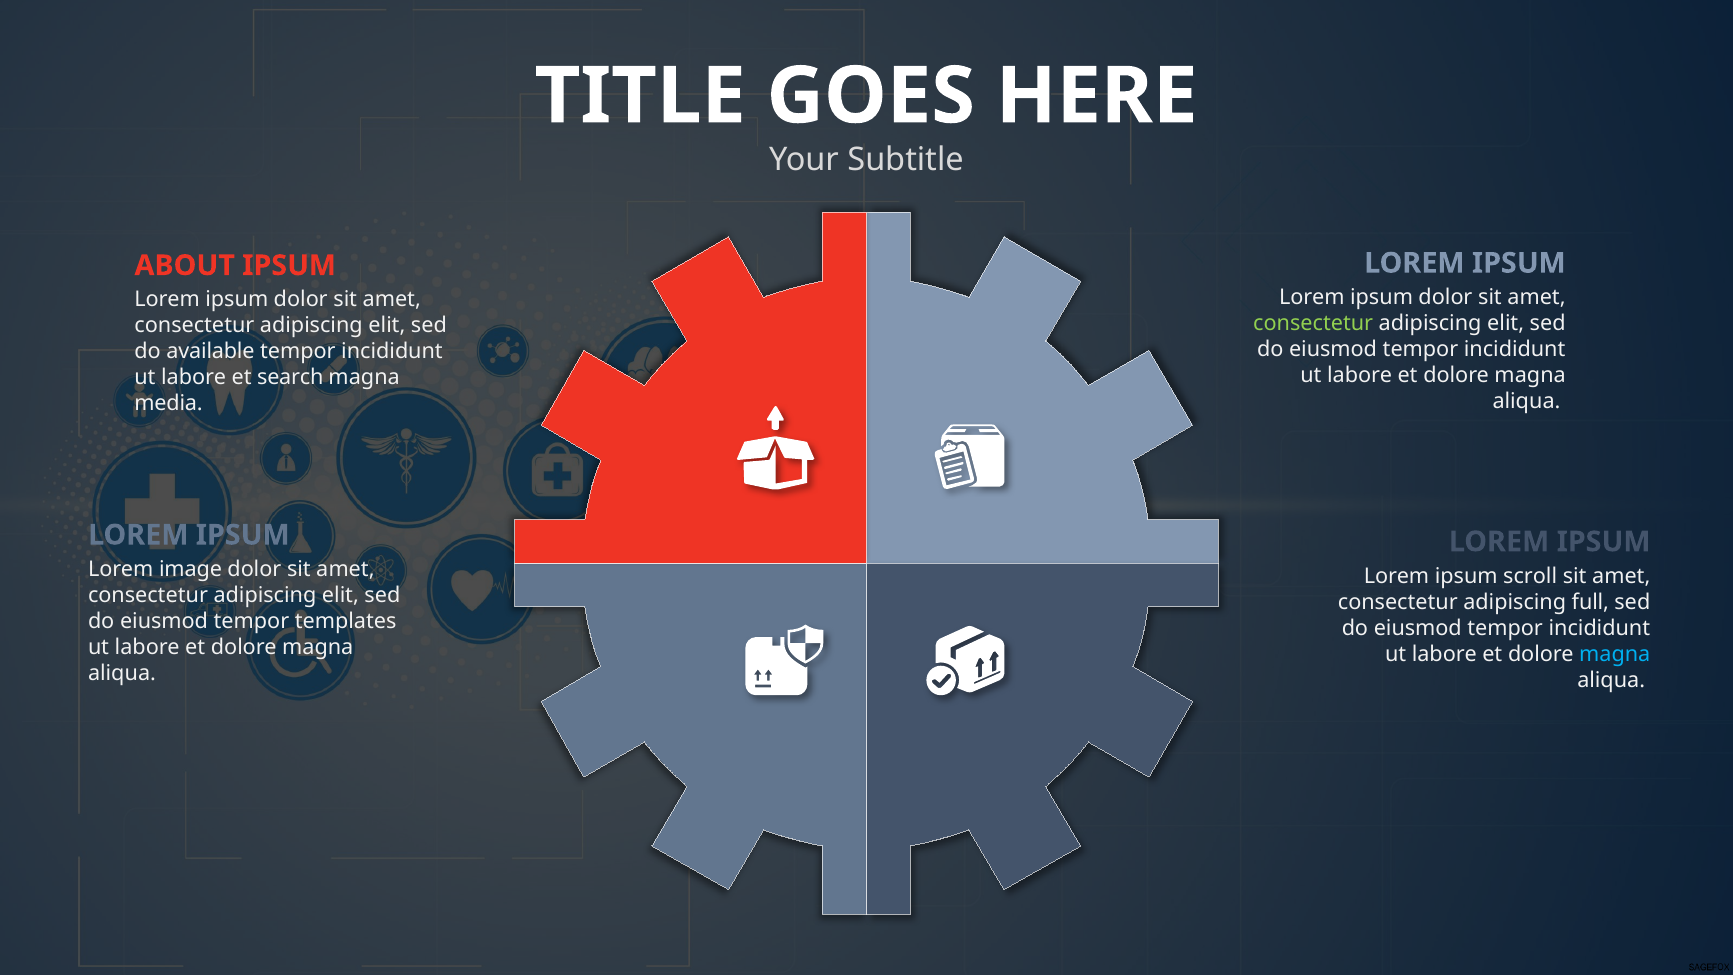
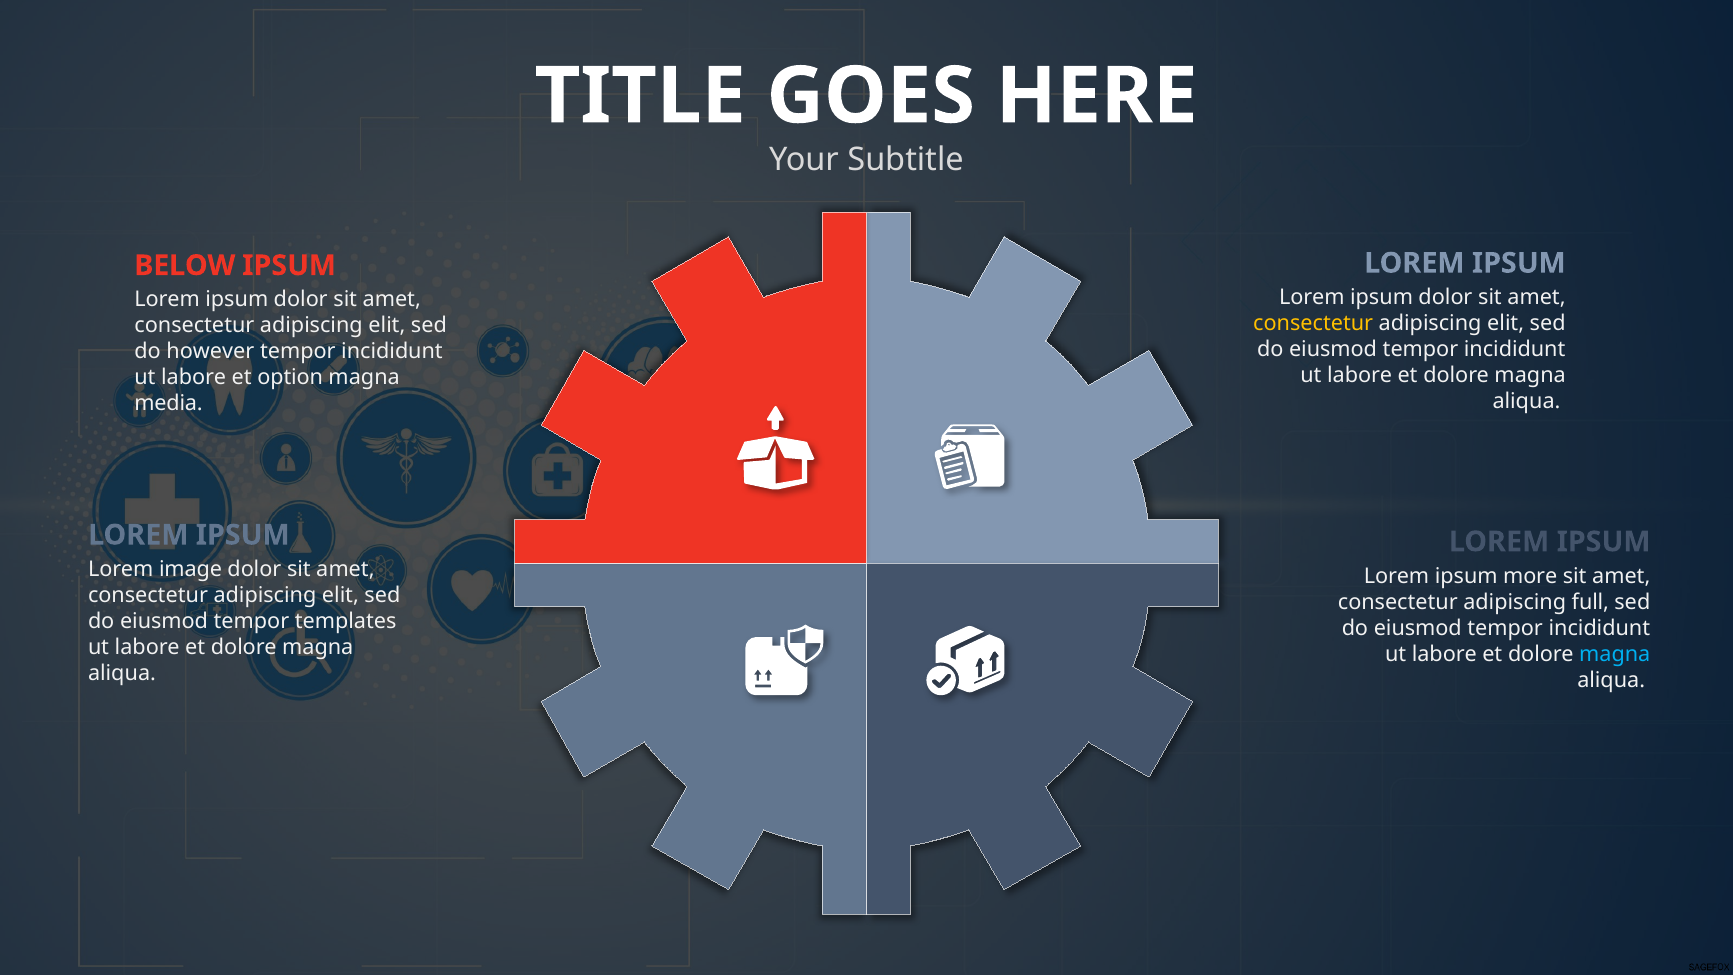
ABOUT: ABOUT -> BELOW
consectetur at (1313, 323) colour: light green -> yellow
available: available -> however
search: search -> option
scroll: scroll -> more
